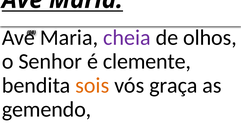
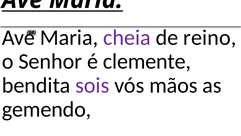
olhos: olhos -> reino
sois colour: orange -> purple
graça: graça -> mãos
